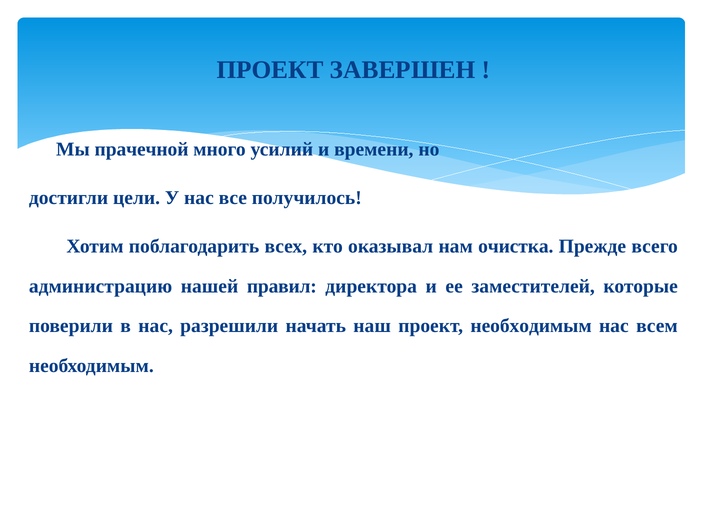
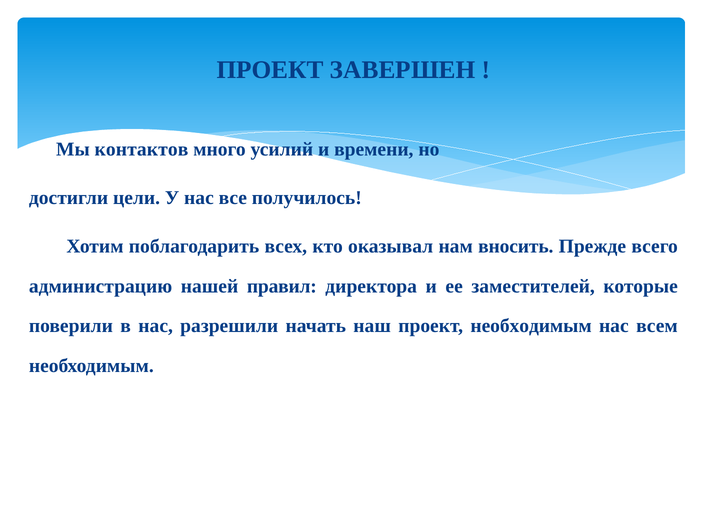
прачечной: прачечной -> контактов
очистка: очистка -> вносить
